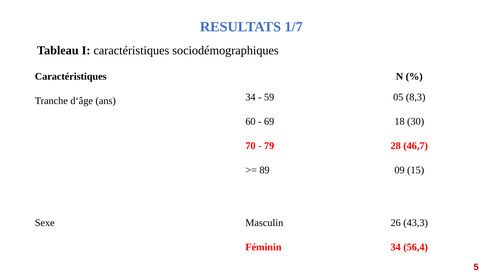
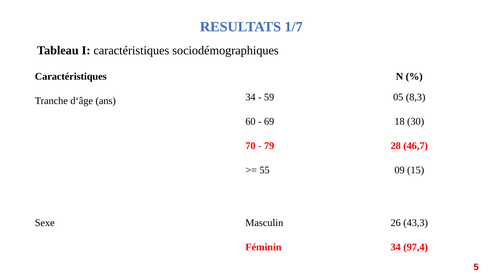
89: 89 -> 55
56,4: 56,4 -> 97,4
